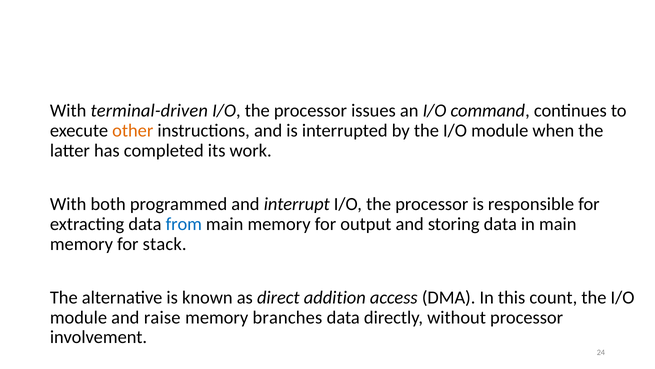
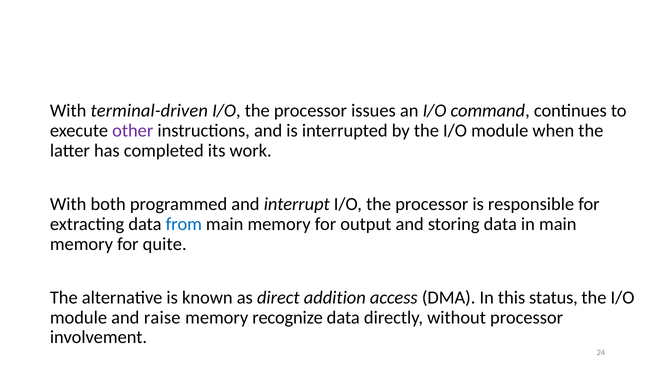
other colour: orange -> purple
stack: stack -> quite
count: count -> status
branches: branches -> recognize
